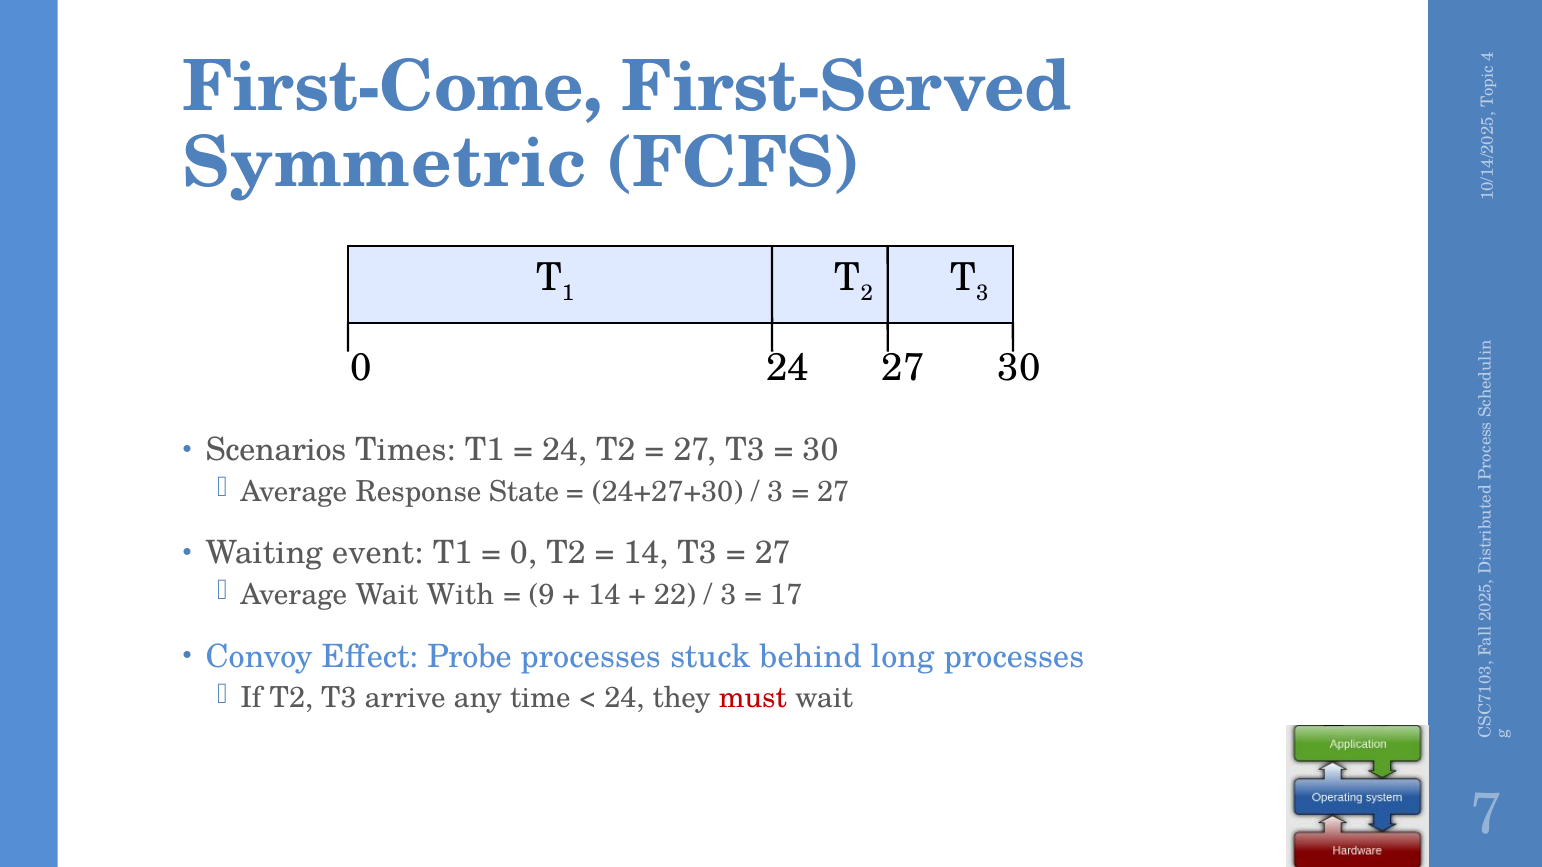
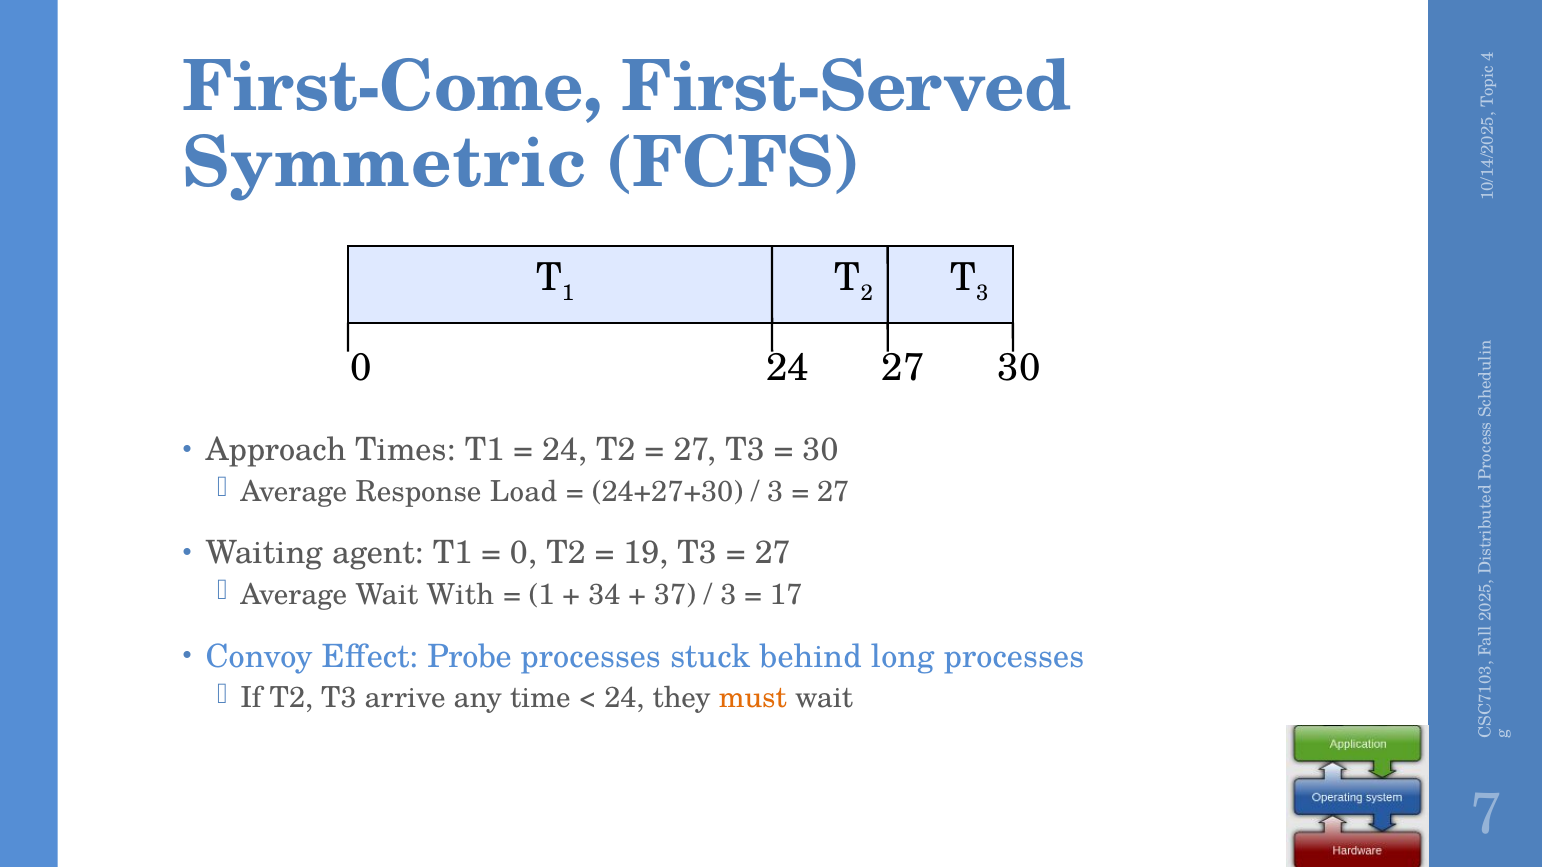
Scenarios: Scenarios -> Approach
State: State -> Load
event: event -> agent
14 at (646, 553): 14 -> 19
9 at (542, 595): 9 -> 1
14 at (604, 595): 14 -> 34
22: 22 -> 37
must colour: red -> orange
